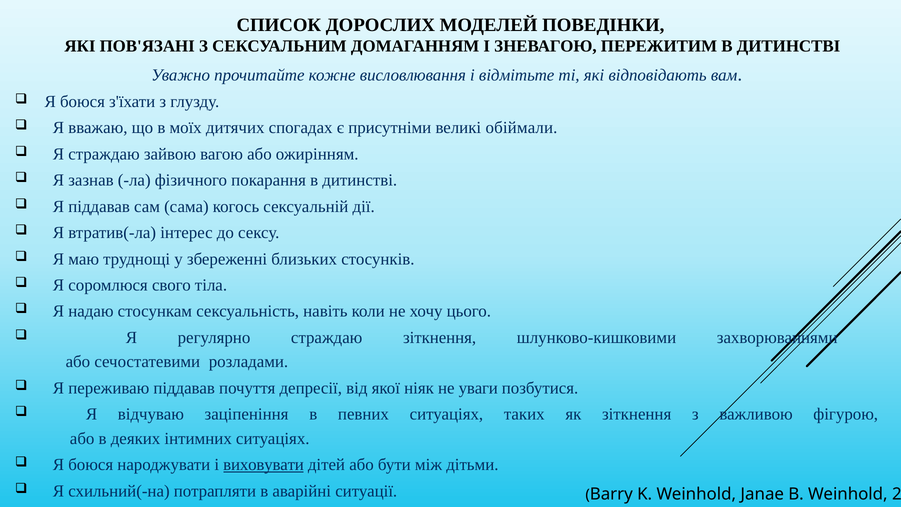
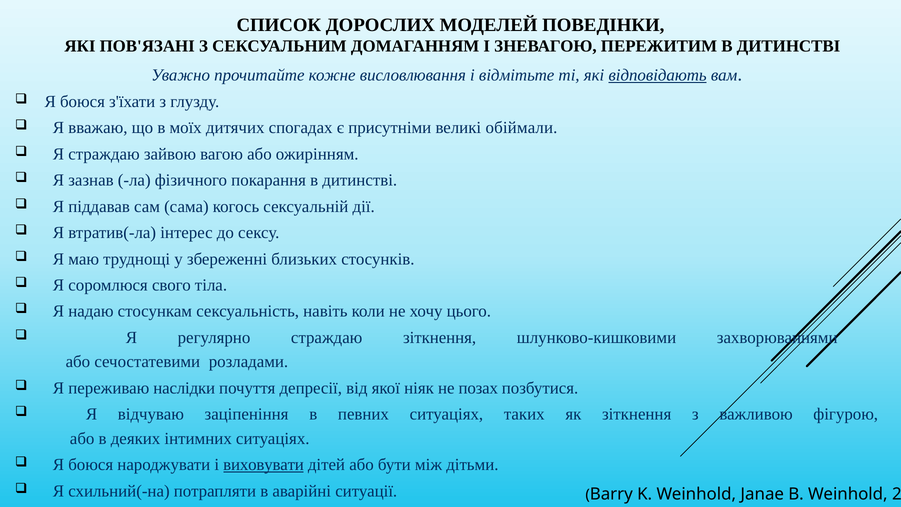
відповідають underline: none -> present
переживаю піддавав: піддавав -> наслідки
уваги: уваги -> позах
